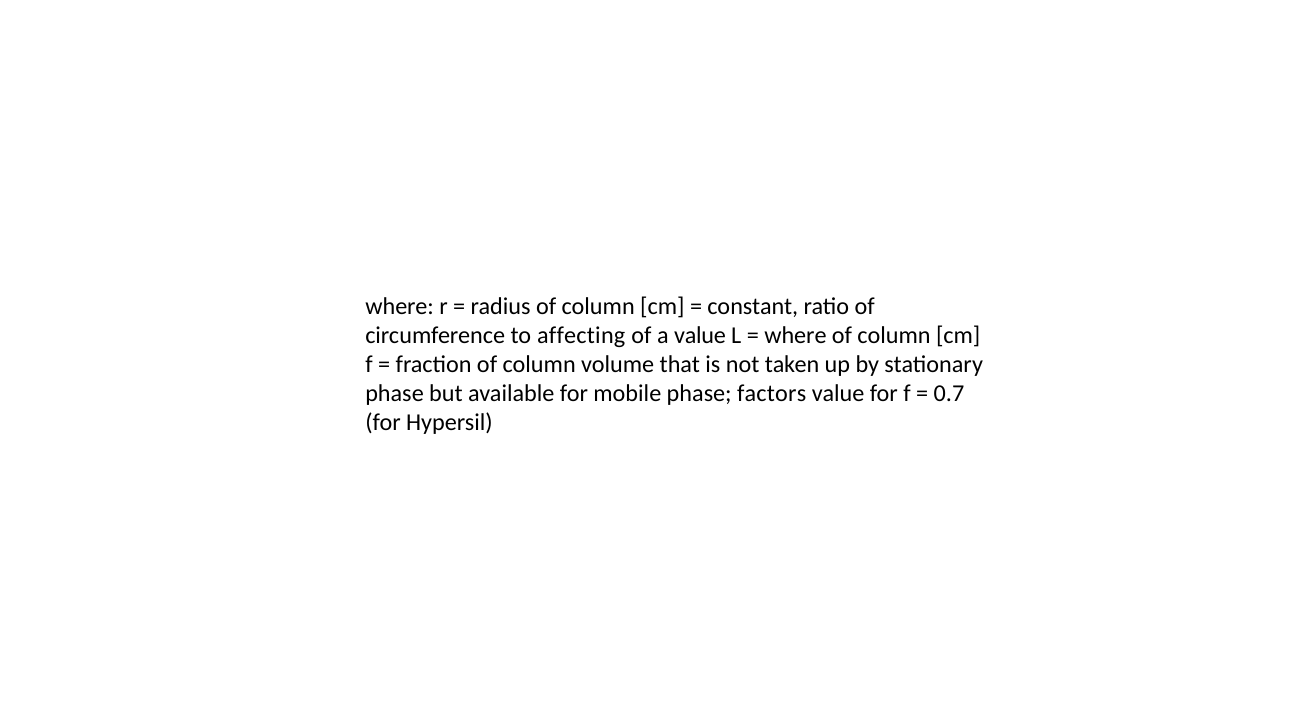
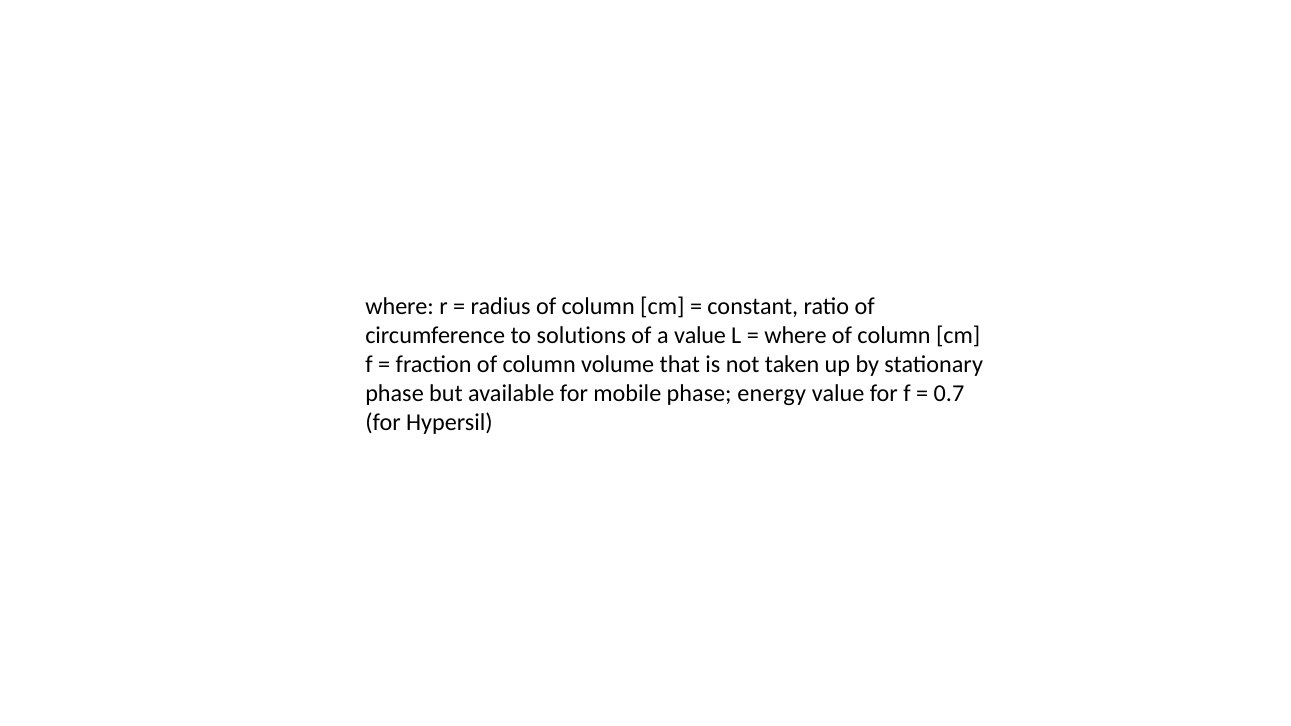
affecting: affecting -> solutions
factors: factors -> energy
